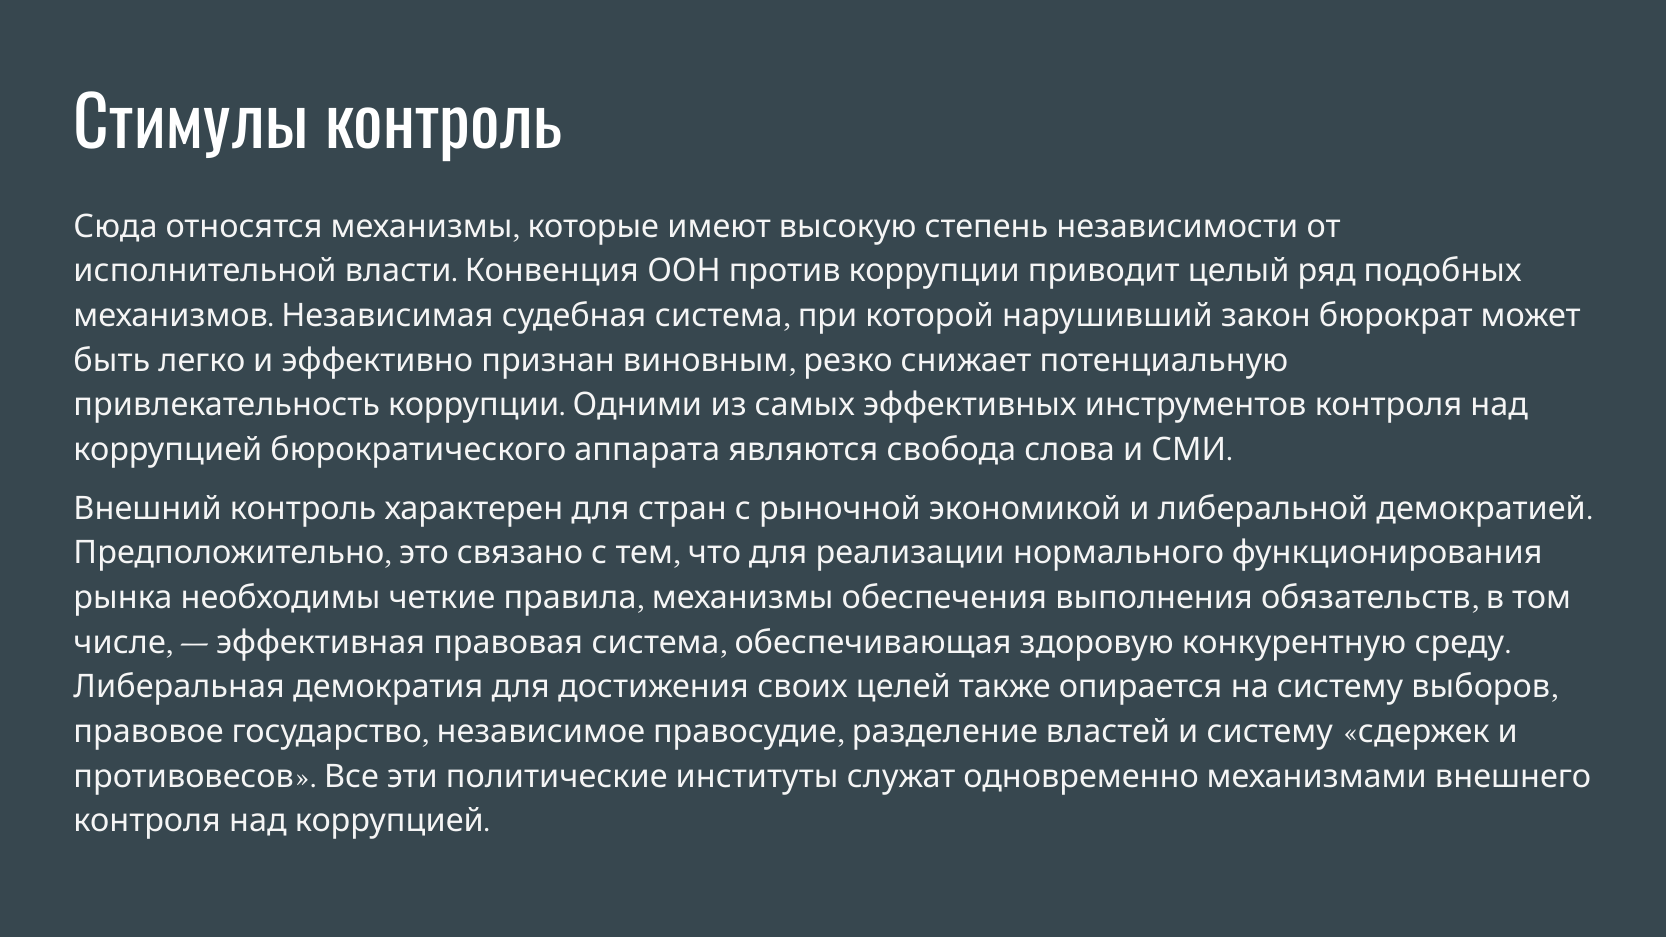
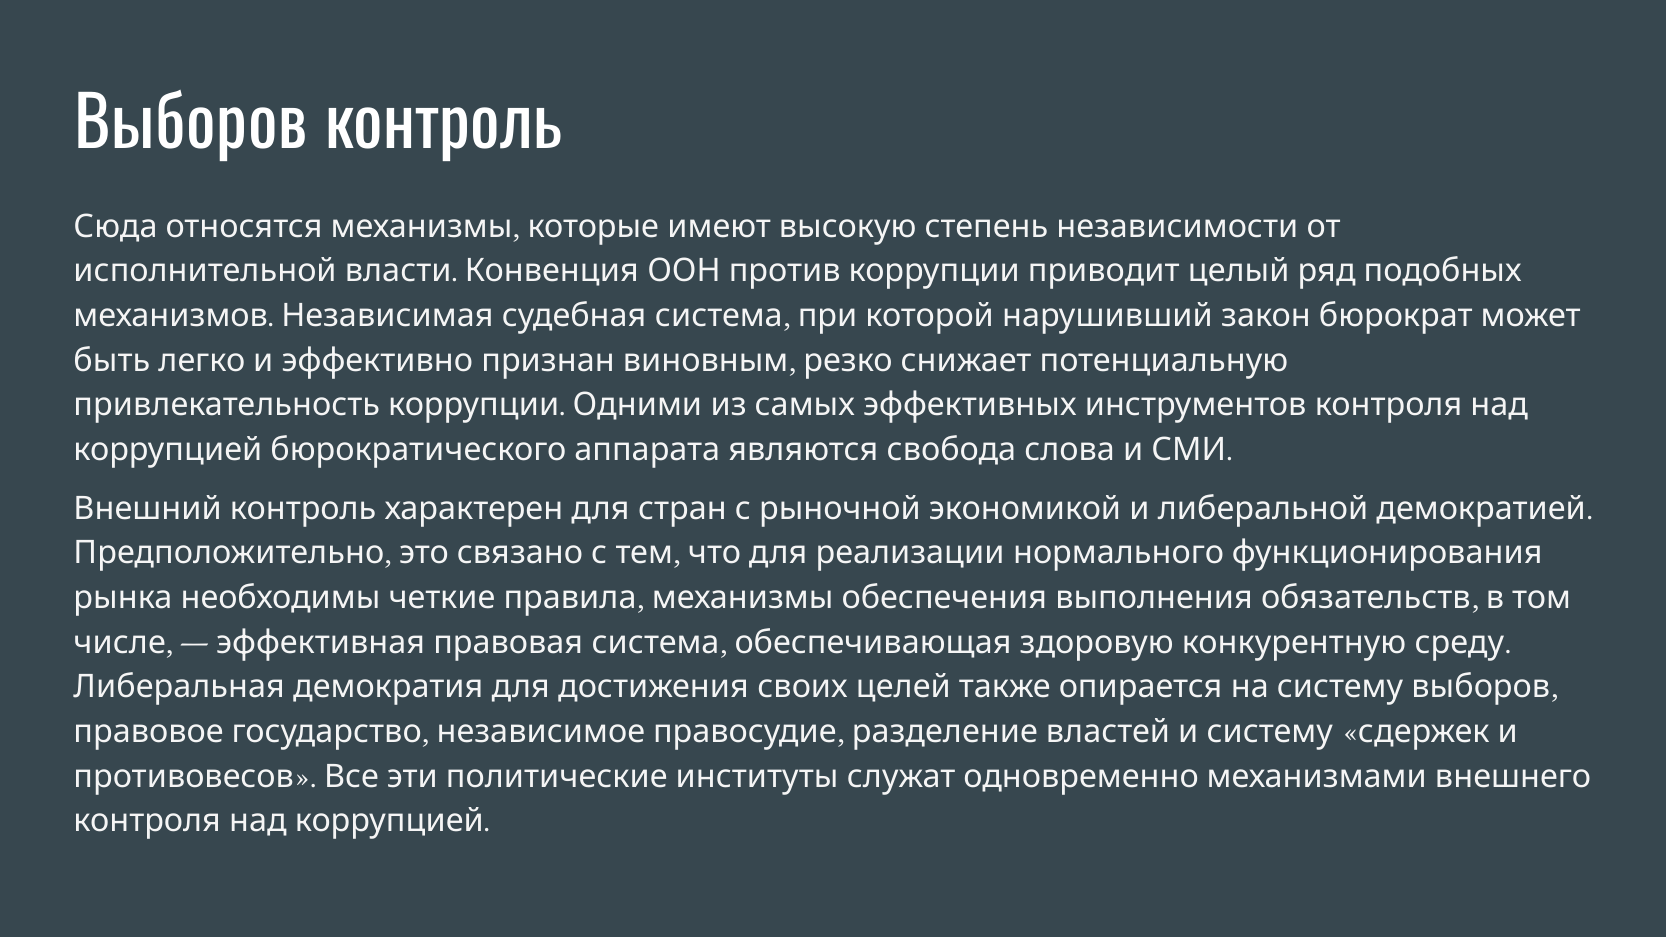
Стимулы at (191, 125): Стимулы -> Выборов
